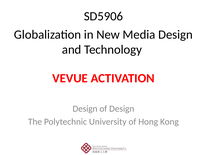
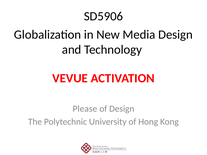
Design at (85, 109): Design -> Please
